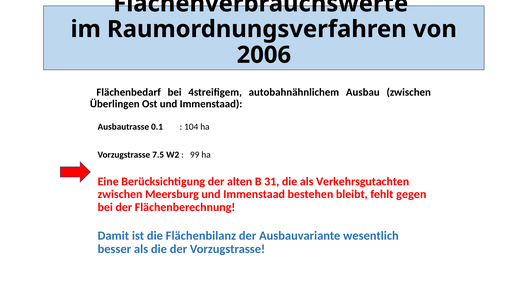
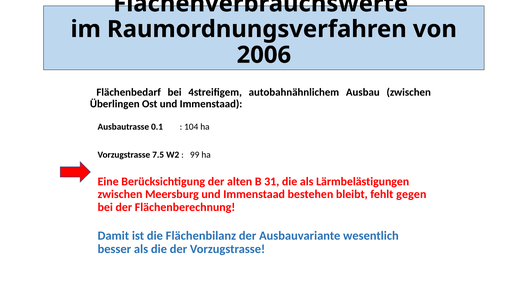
Verkehrsgutachten: Verkehrsgutachten -> Lärmbelästigungen
